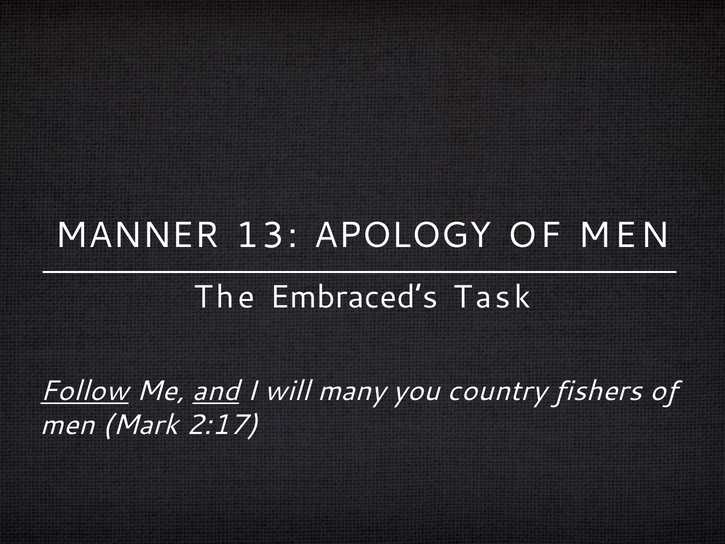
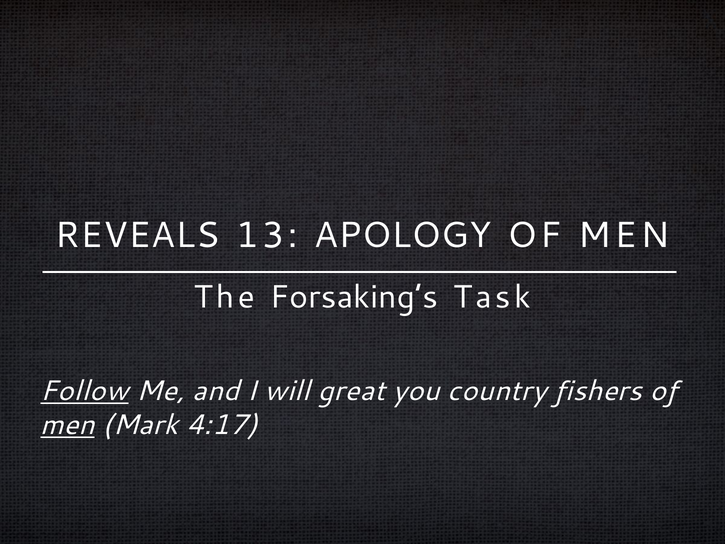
MANNER: MANNER -> REVEALS
Embraced’s: Embraced’s -> Forsaking’s
and underline: present -> none
many: many -> great
men at (68, 425) underline: none -> present
2:17: 2:17 -> 4:17
